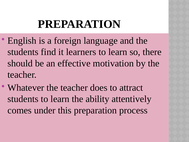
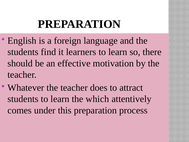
ability: ability -> which
